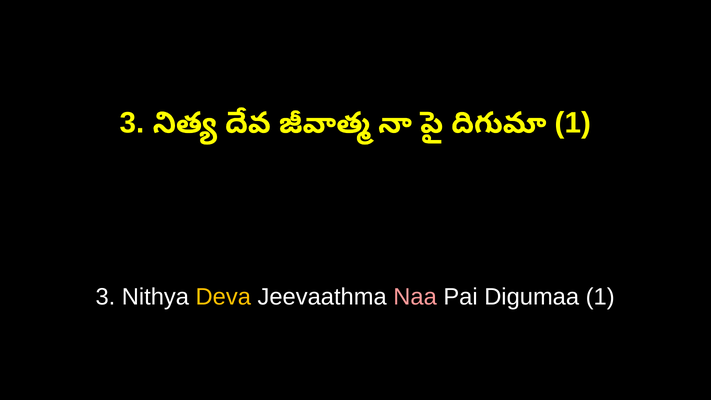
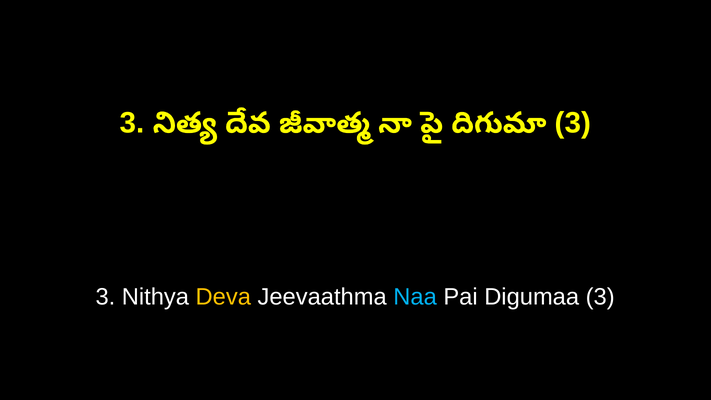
1 at (573, 123): 1 -> 3
Naa colour: pink -> light blue
Digumaa 1: 1 -> 3
